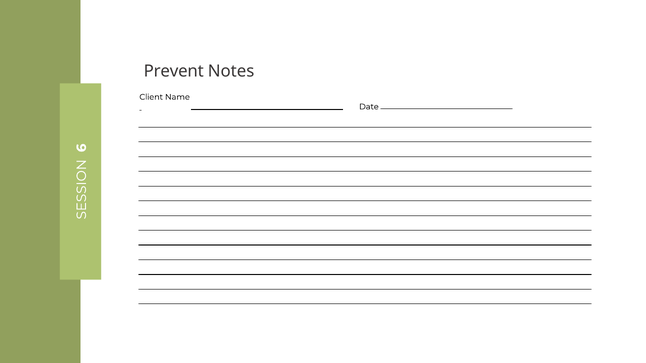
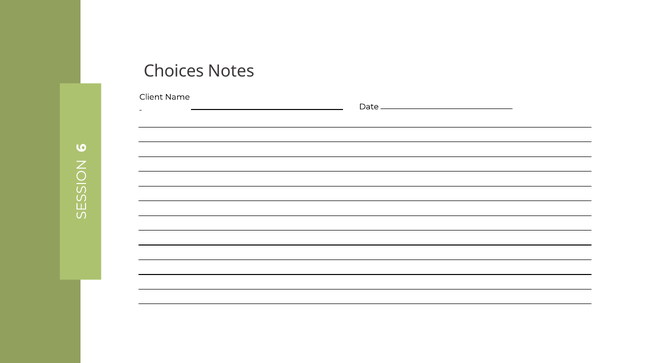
Prevent: Prevent -> Choices
